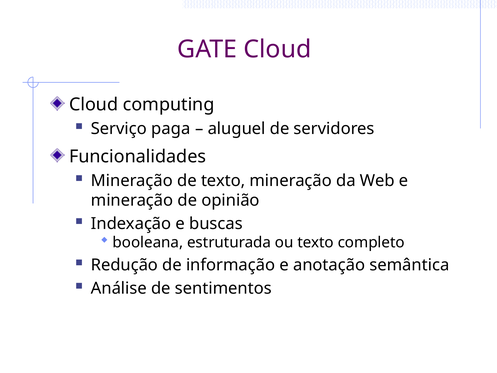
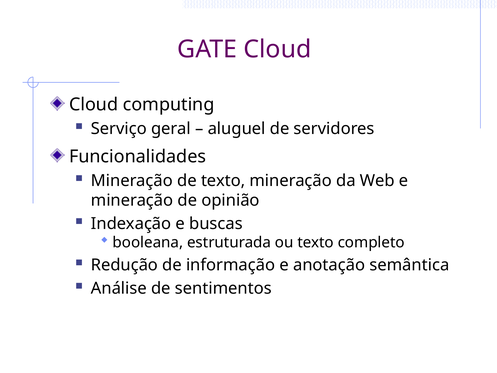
paga: paga -> geral
